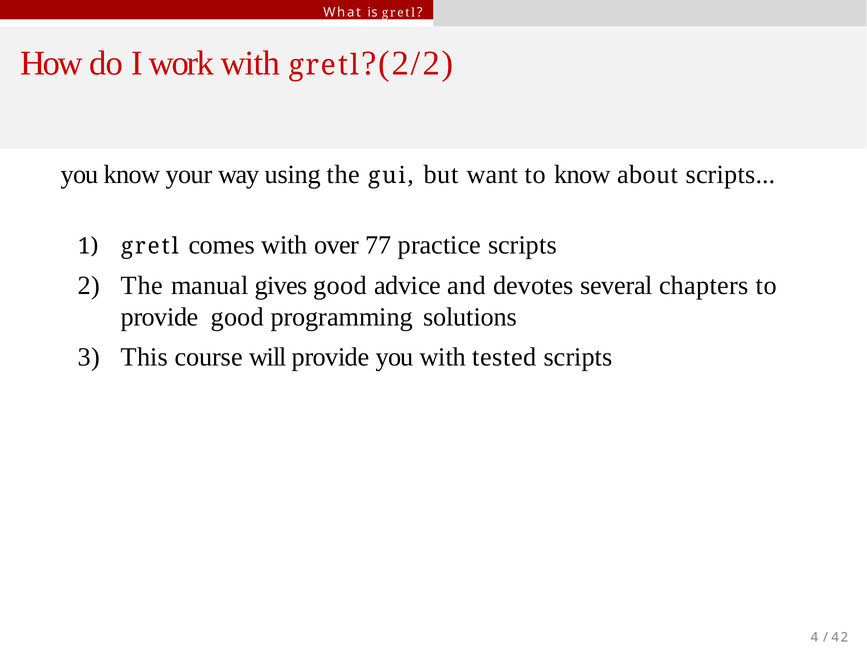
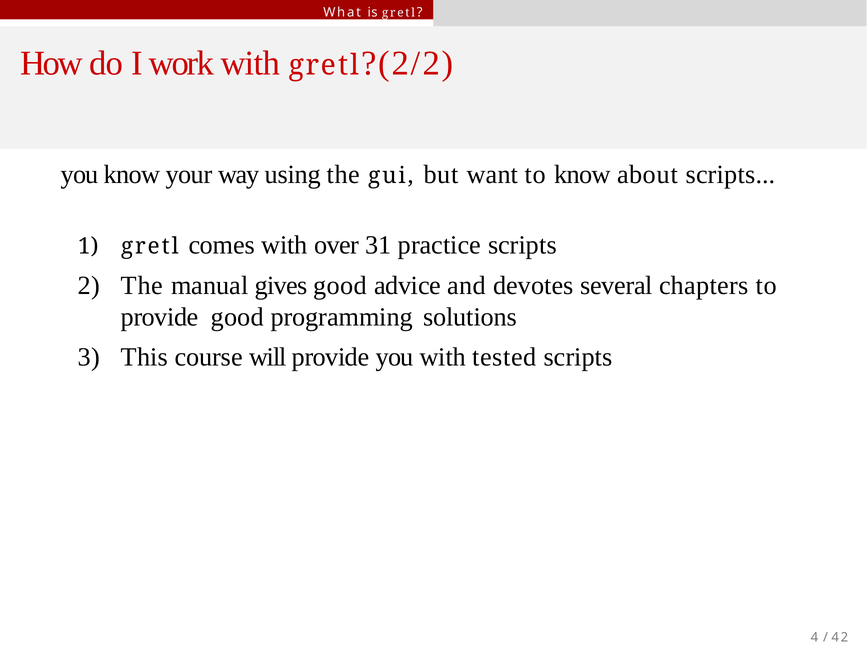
77: 77 -> 31
